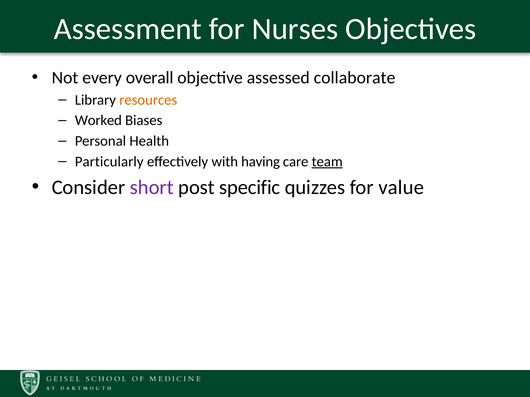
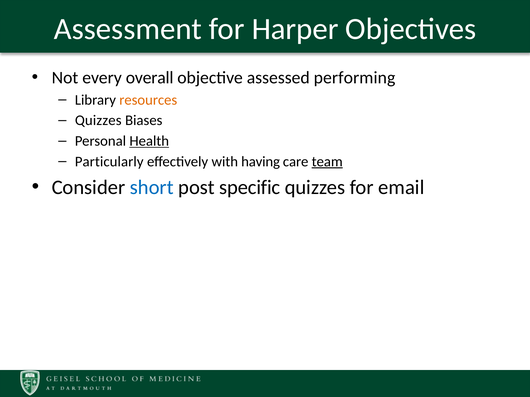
Nurses: Nurses -> Harper
collaborate: collaborate -> performing
Worked at (98, 121): Worked -> Quizzes
Health underline: none -> present
short colour: purple -> blue
value: value -> email
